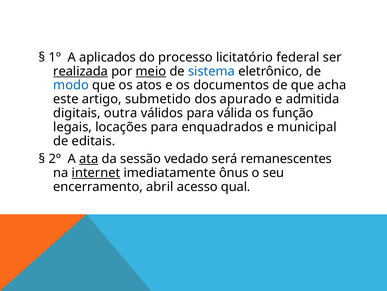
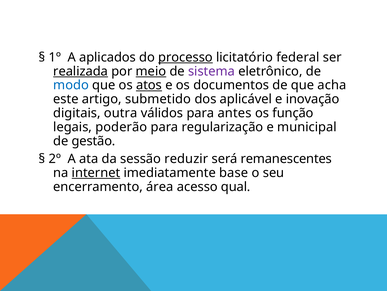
processo underline: none -> present
sistema colour: blue -> purple
atos underline: none -> present
apurado: apurado -> aplicável
admitida: admitida -> inovação
válida: válida -> antes
locações: locações -> poderão
enquadrados: enquadrados -> regularização
editais: editais -> gestão
ata underline: present -> none
vedado: vedado -> reduzir
ônus: ônus -> base
abril: abril -> área
